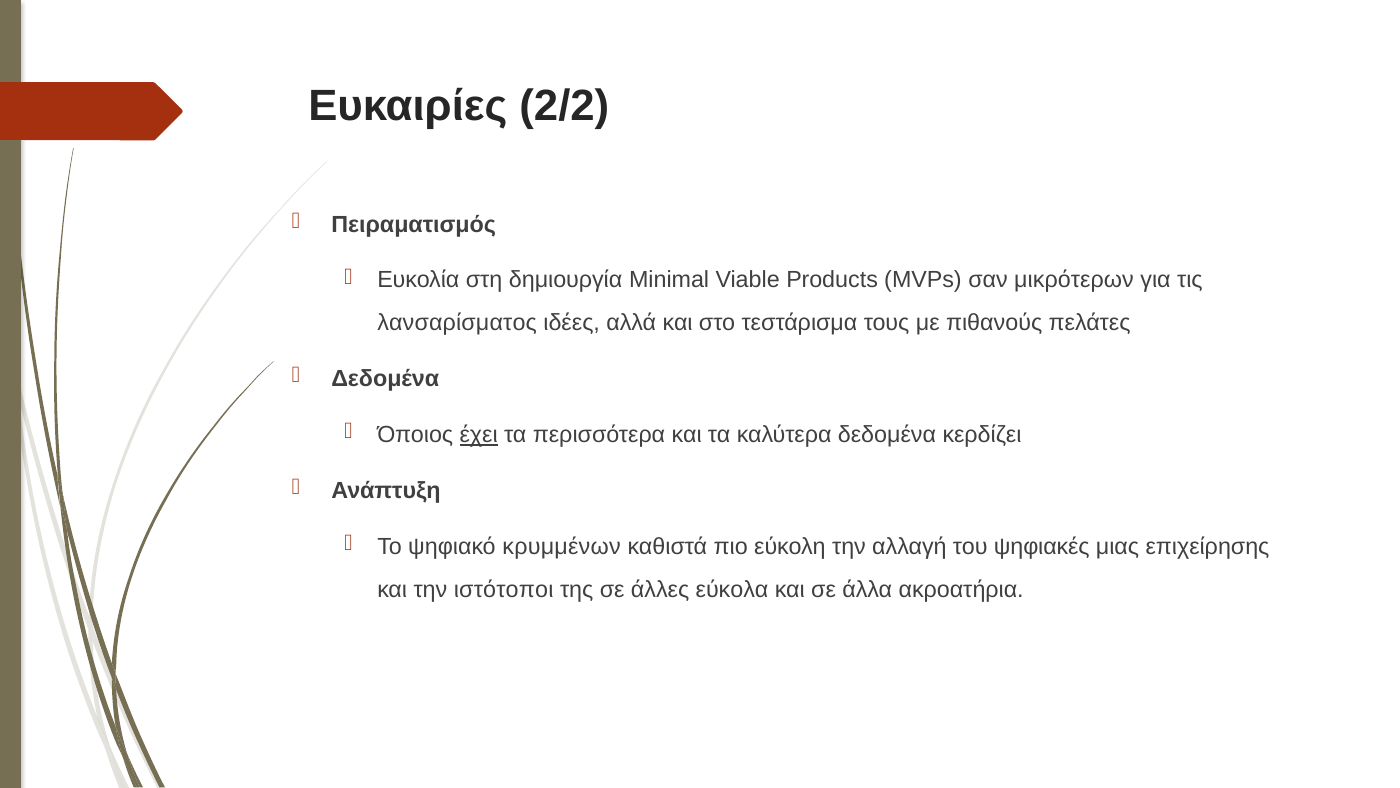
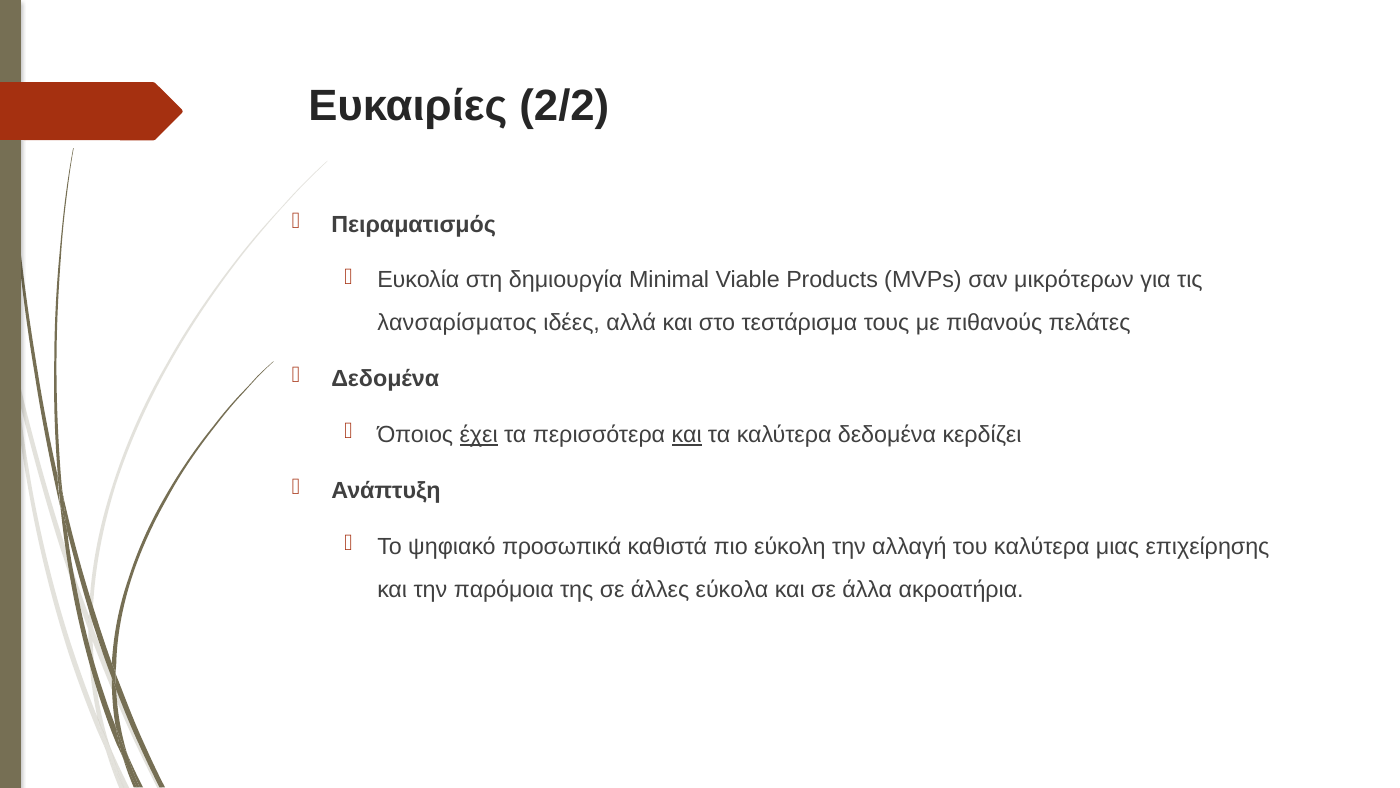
και at (687, 435) underline: none -> present
κρυμμένων: κρυμμένων -> προσωπικά
του ψηφιακές: ψηφιακές -> καλύτερα
ιστότοποι: ιστότοποι -> παρόμοια
